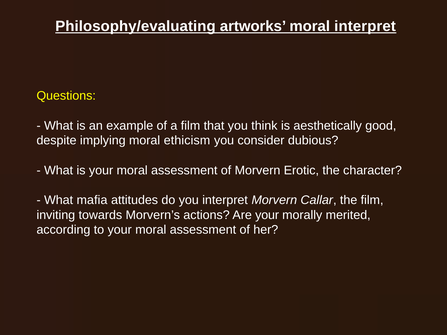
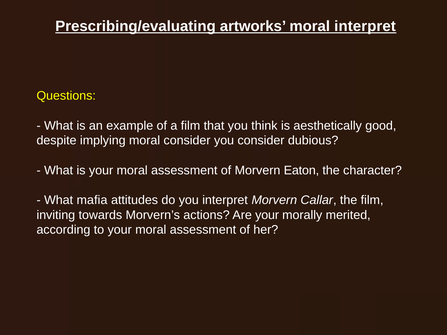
Philosophy/evaluating: Philosophy/evaluating -> Prescribing/evaluating
moral ethicism: ethicism -> consider
Erotic: Erotic -> Eaton
